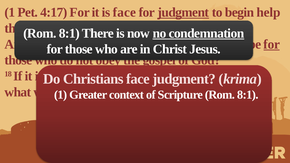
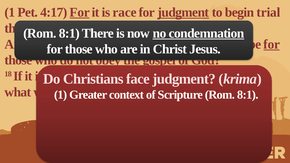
For at (80, 12) underline: none -> present
is face: face -> race
help: help -> trial
